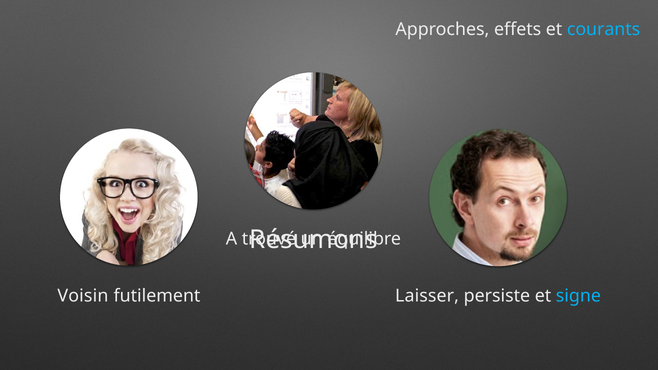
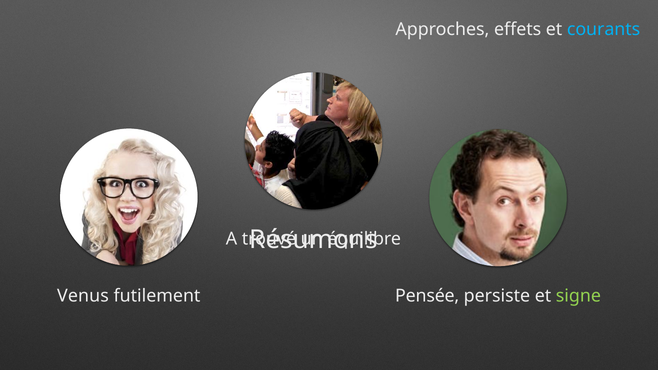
Voisin: Voisin -> Venus
Laisser: Laisser -> Pensée
signe colour: light blue -> light green
